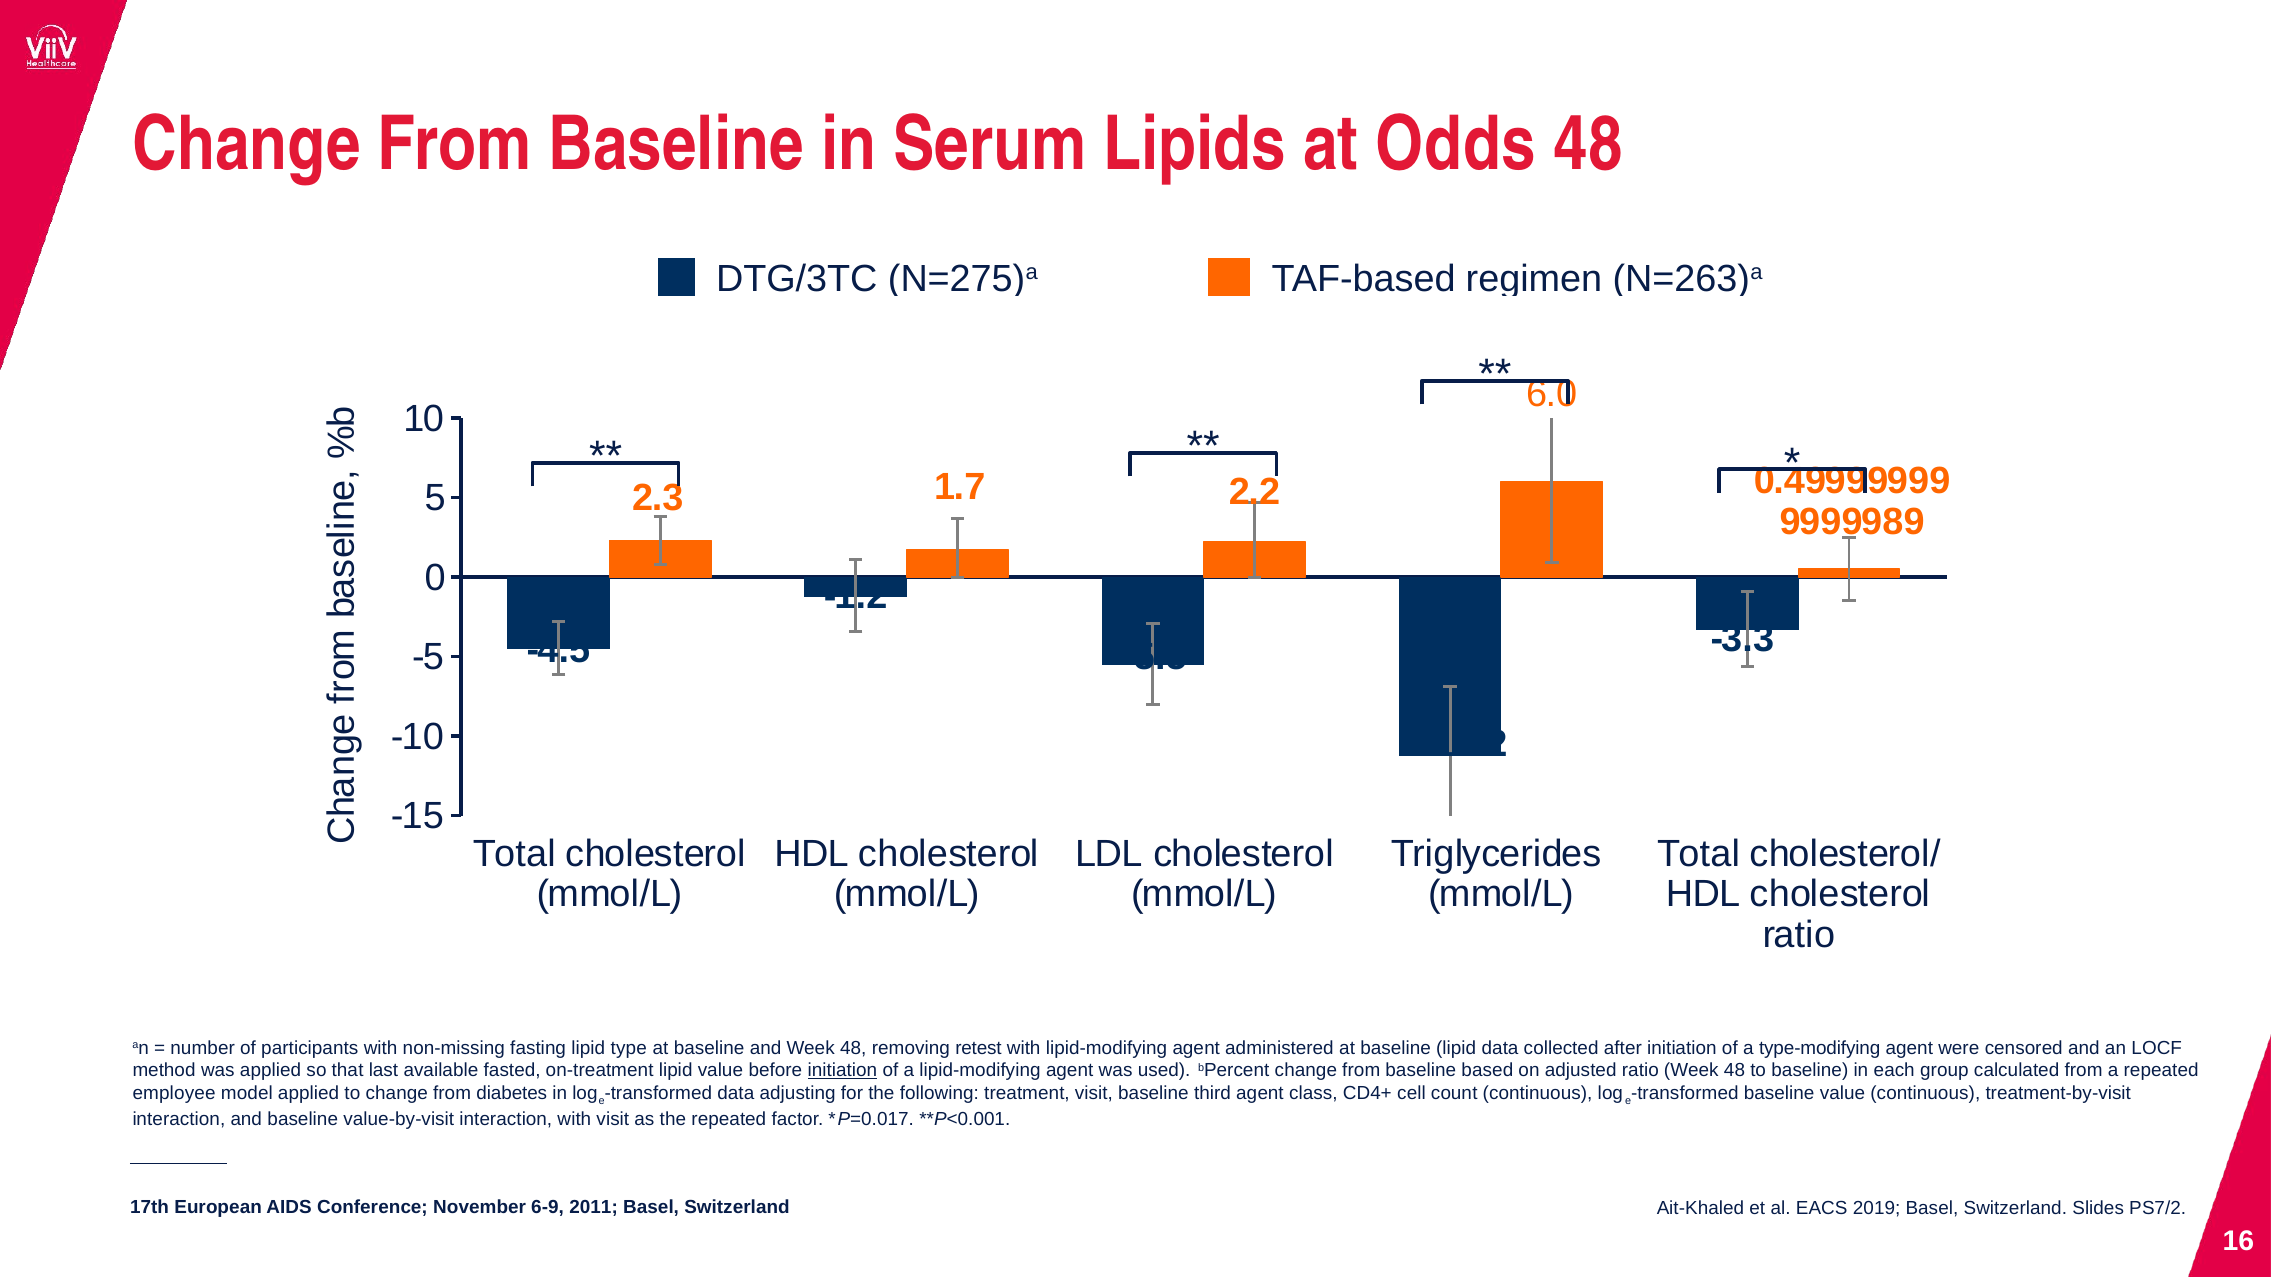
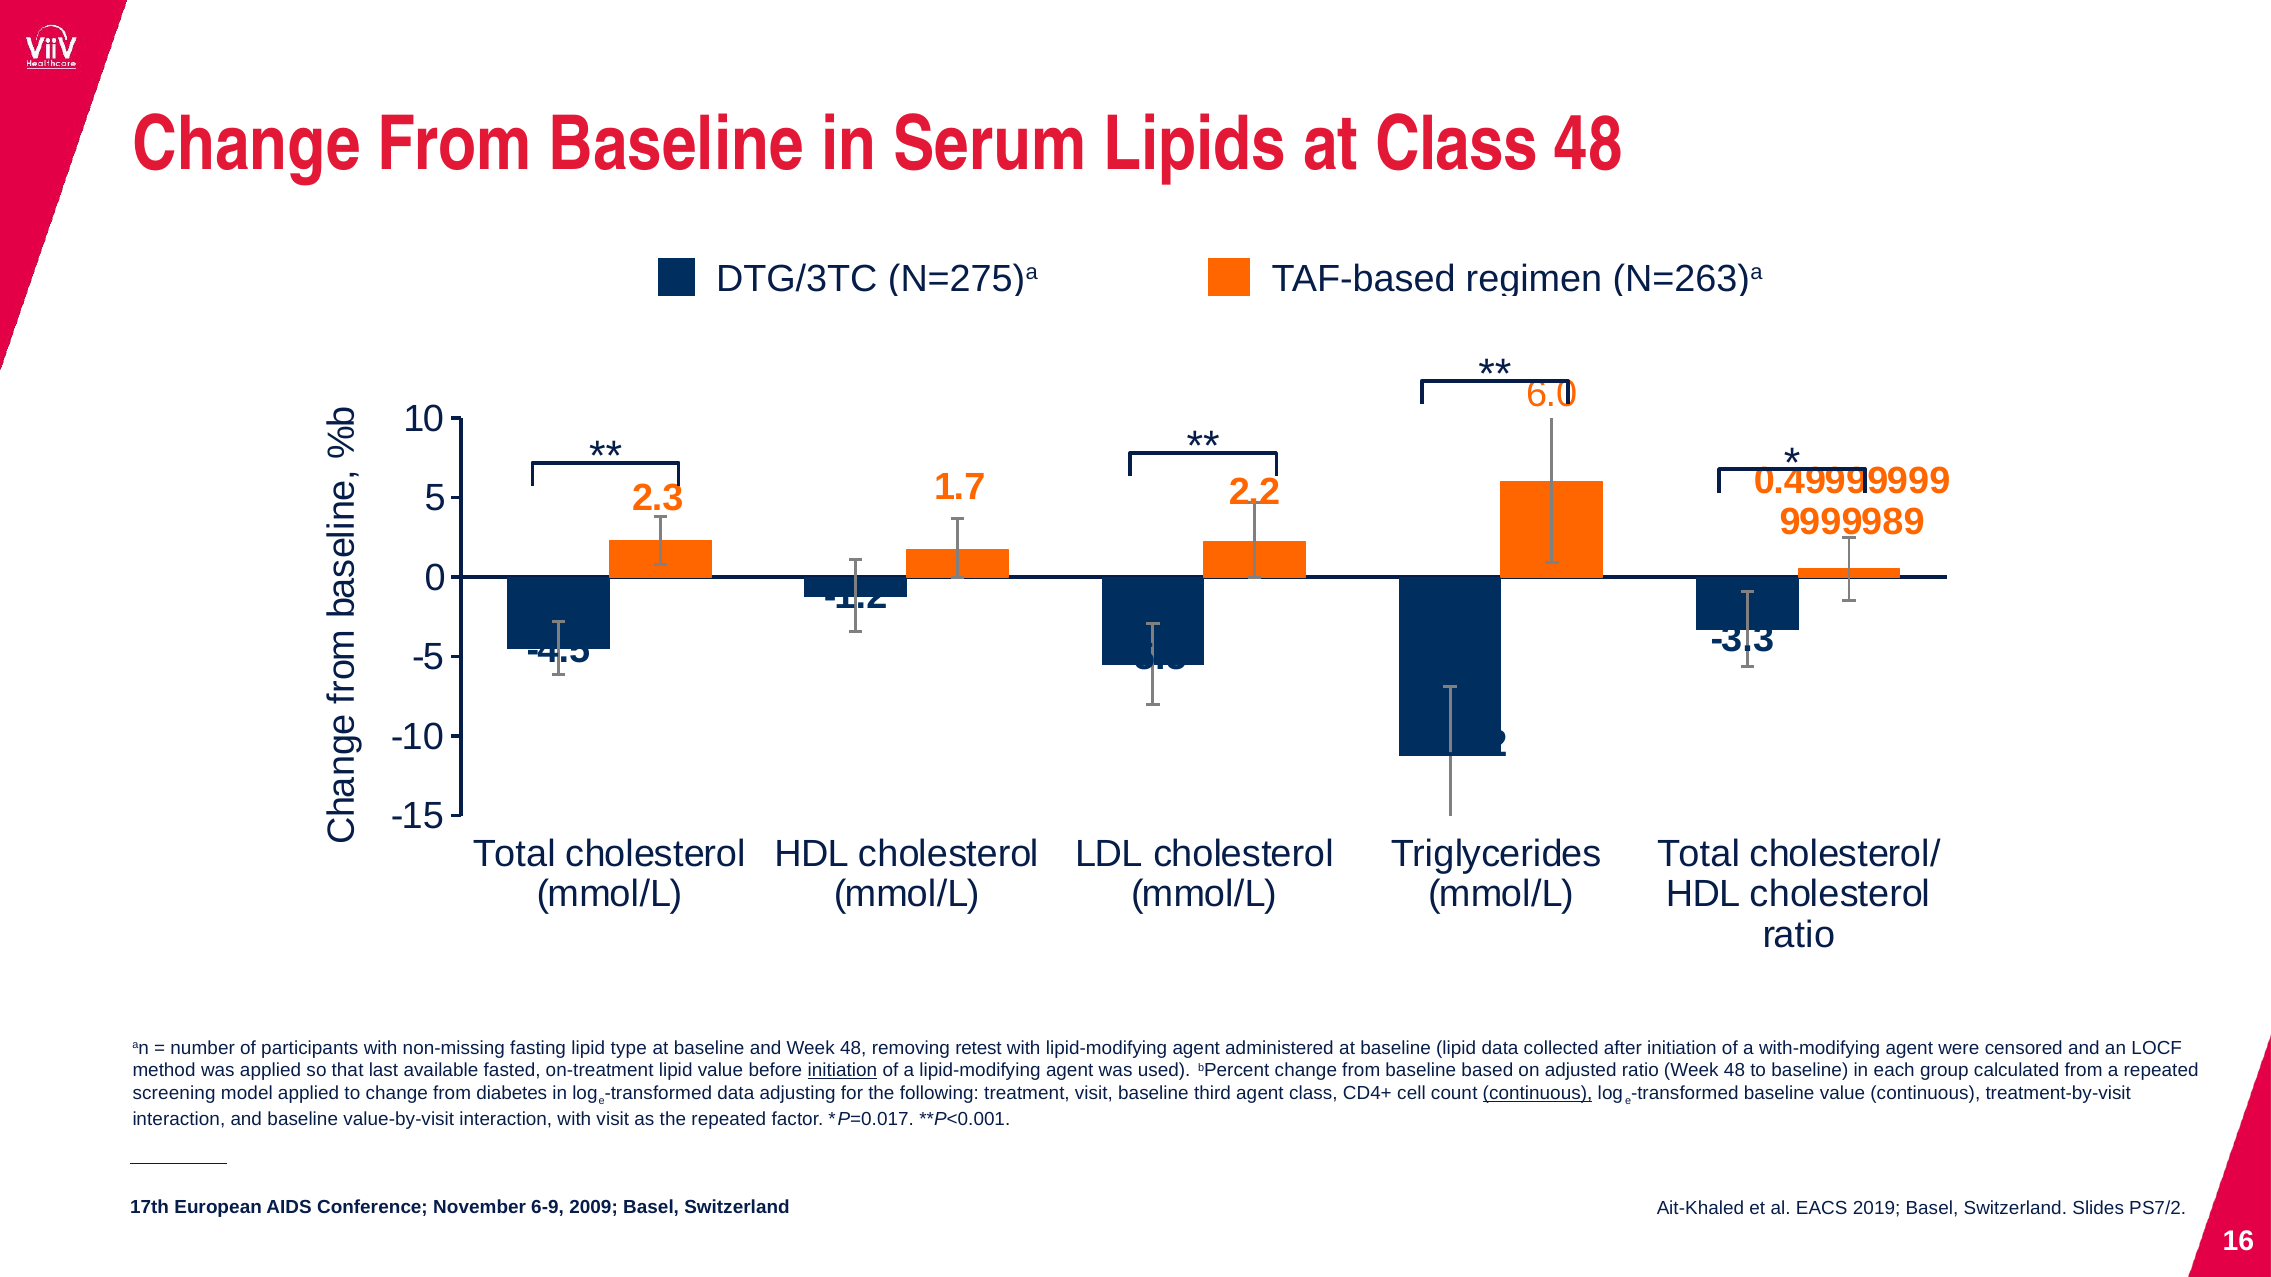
at Odds: Odds -> Class
type-modifying: type-modifying -> with-modifying
employee: employee -> screening
continuous at (1538, 1094) underline: none -> present
2011: 2011 -> 2009
